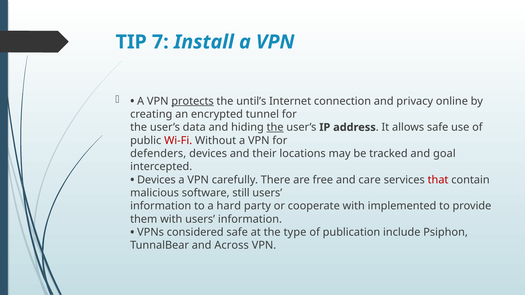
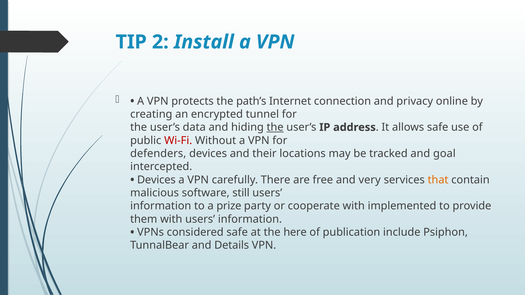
7: 7 -> 2
protects underline: present -> none
until’s: until’s -> path’s
care: care -> very
that colour: red -> orange
hard: hard -> prize
type: type -> here
Across: Across -> Details
